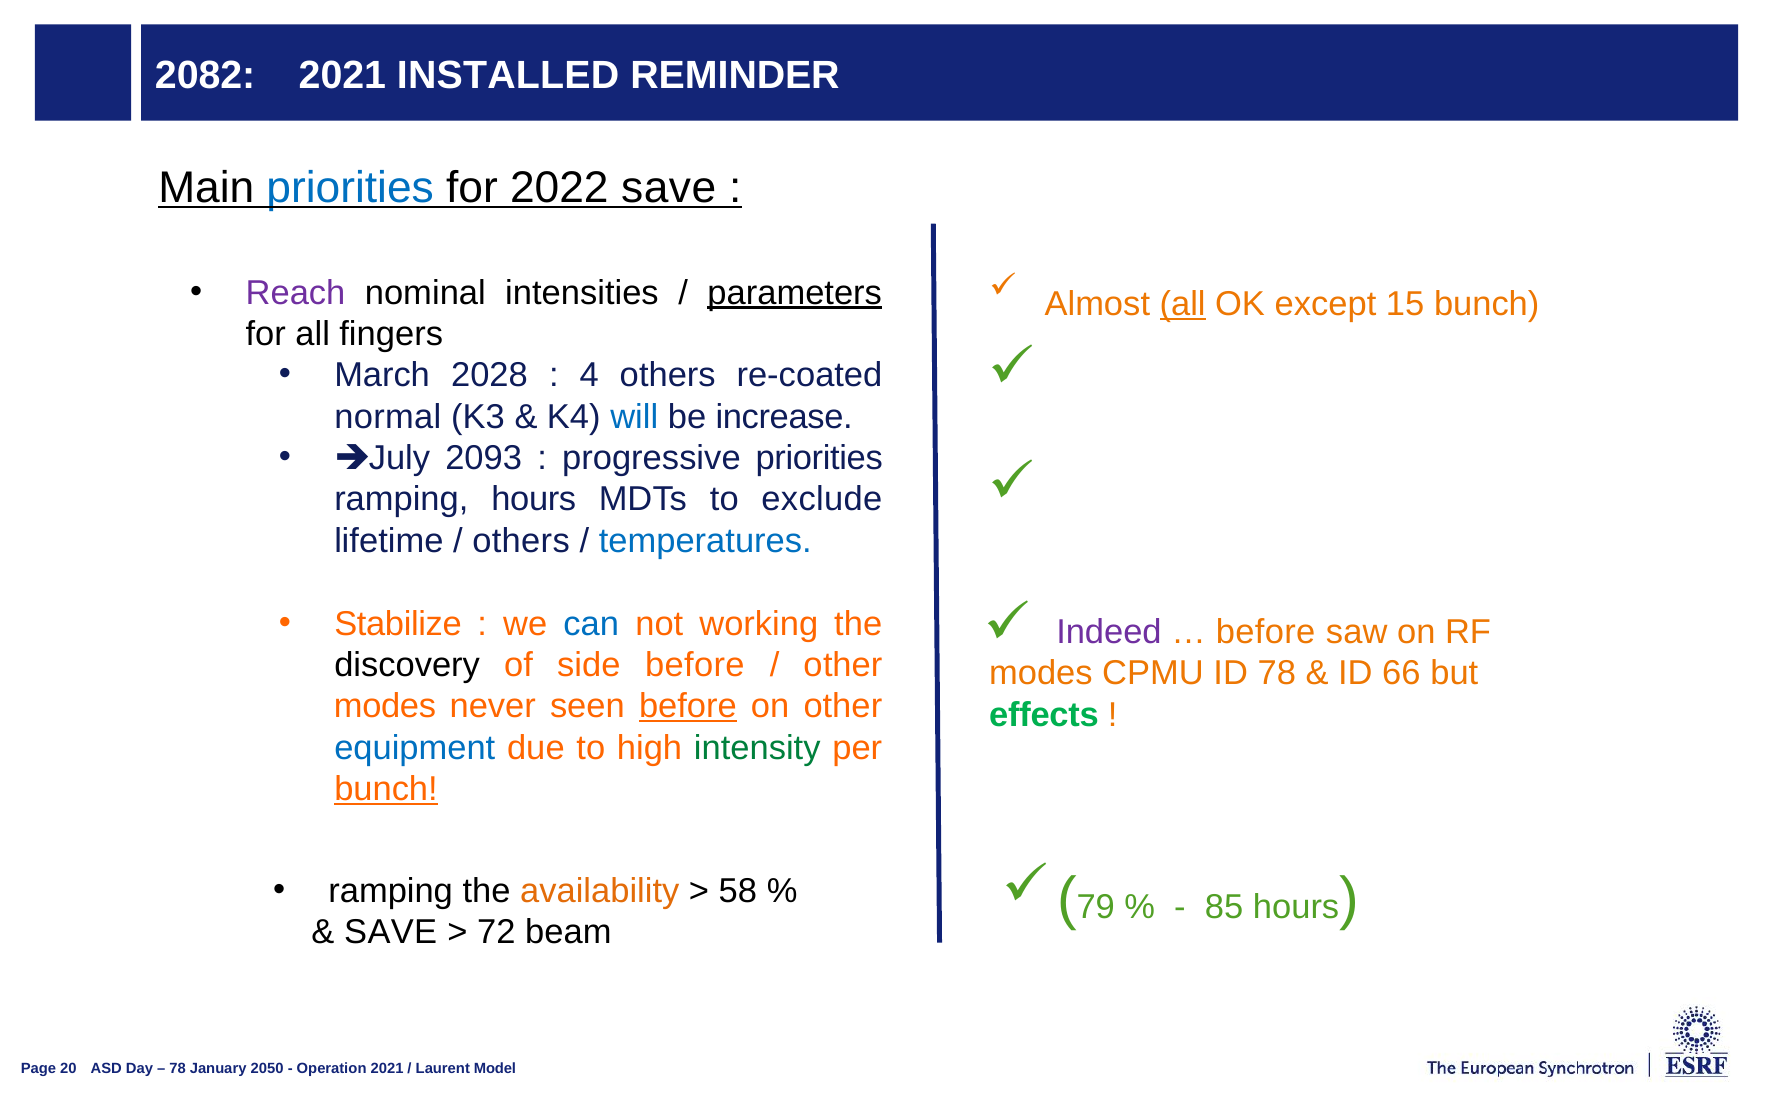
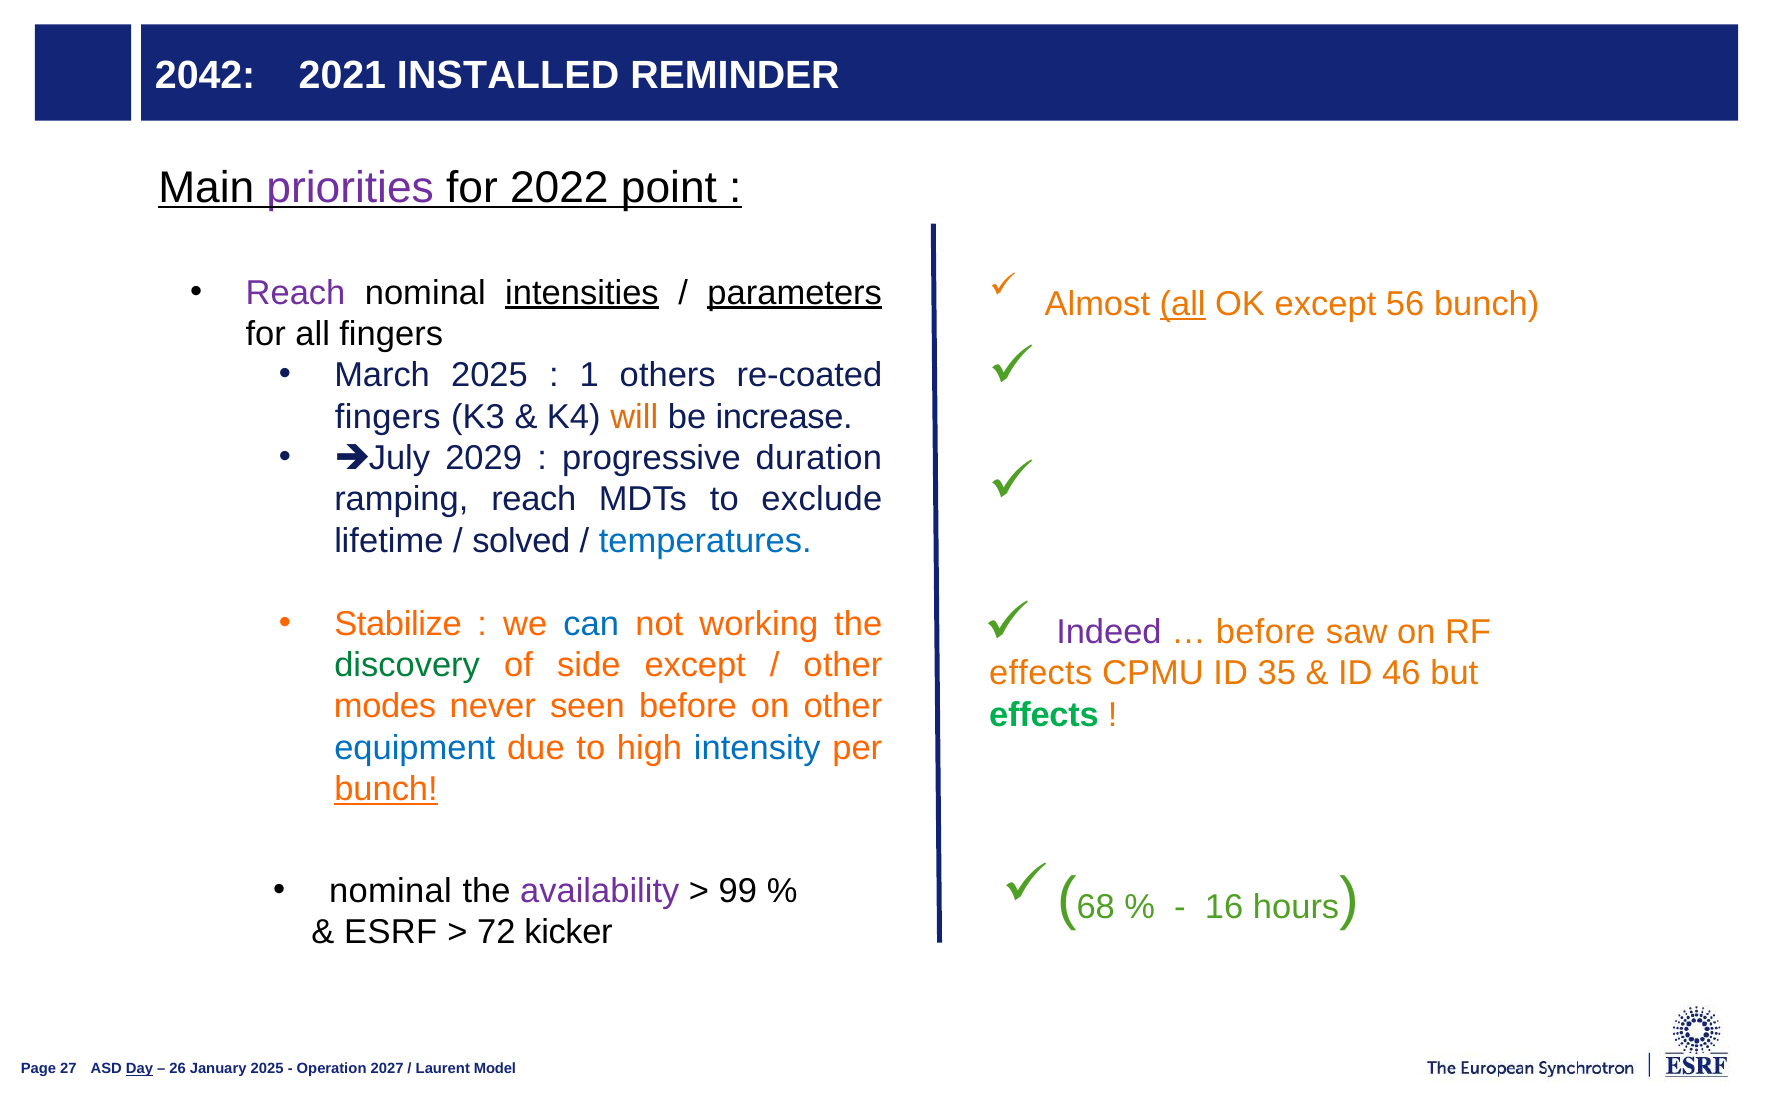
2082: 2082 -> 2042
priorities at (350, 188) colour: blue -> purple
2022 save: save -> point
intensities underline: none -> present
15: 15 -> 56
March 2028: 2028 -> 2025
4: 4 -> 1
normal at (388, 417): normal -> fingers
will colour: blue -> orange
2093: 2093 -> 2029
progressive priorities: priorities -> duration
ramping hours: hours -> reach
others at (521, 541): others -> solved
discovery colour: black -> green
side before: before -> except
modes at (1041, 674): modes -> effects
ID 78: 78 -> 35
66: 66 -> 46
before at (688, 707) underline: present -> none
intensity colour: green -> blue
79: 79 -> 68
85: 85 -> 16
ramping at (391, 891): ramping -> nominal
availability colour: orange -> purple
58: 58 -> 99
SAVE at (391, 932): SAVE -> ESRF
beam: beam -> kicker
20: 20 -> 27
Day underline: none -> present
78 at (178, 1069): 78 -> 26
January 2050: 2050 -> 2025
Operation 2021: 2021 -> 2027
